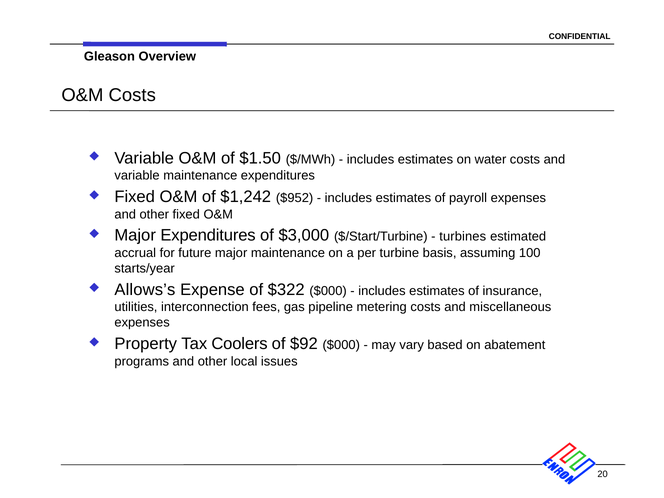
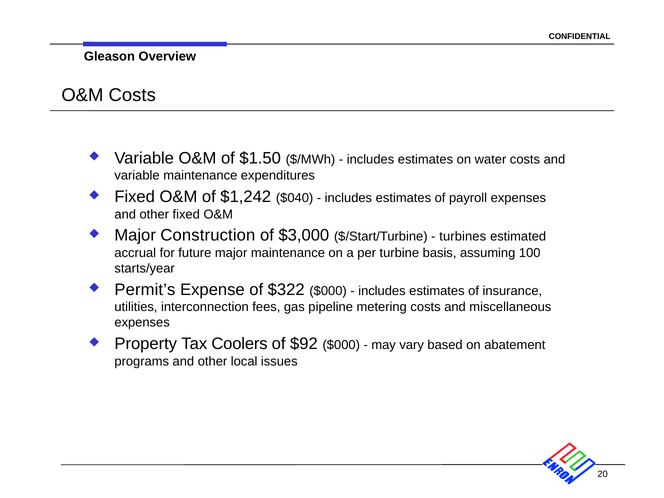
$952: $952 -> $040
Major Expenditures: Expenditures -> Construction
Allows’s: Allows’s -> Permit’s
